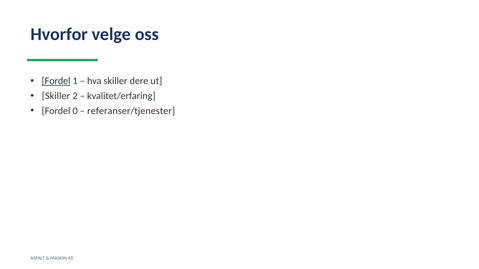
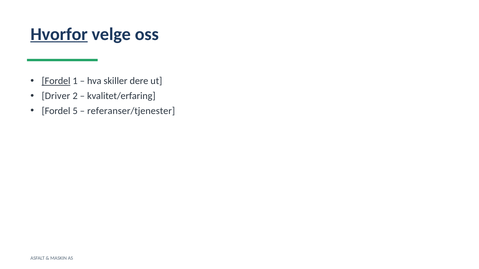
Hvorfor underline: none -> present
Skiller at (56, 96): Skiller -> Driver
0: 0 -> 5
